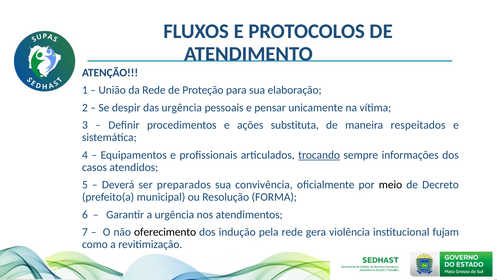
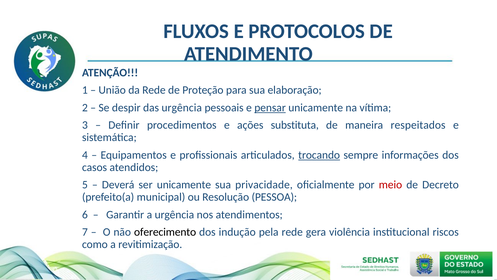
pensar underline: none -> present
ser preparados: preparados -> unicamente
convivência: convivência -> privacidade
meio colour: black -> red
FORMA: FORMA -> PESSOA
fujam: fujam -> riscos
